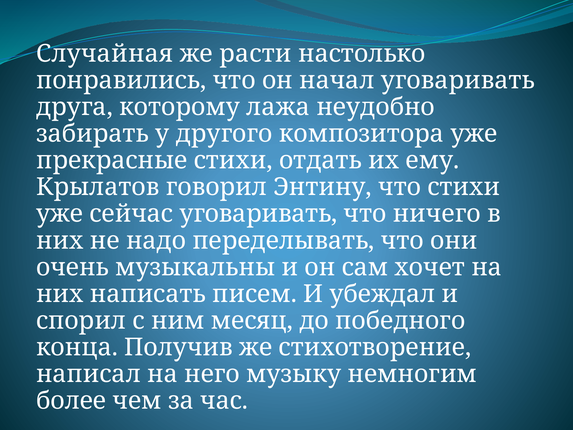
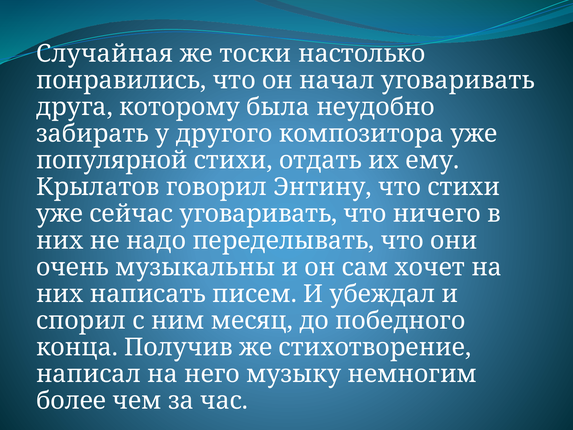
расти: расти -> тоски
лажа: лажа -> была
прекрасные: прекрасные -> популярной
